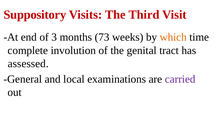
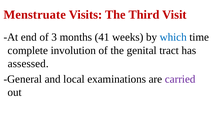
Suppository: Suppository -> Menstruate
73: 73 -> 41
which colour: orange -> blue
